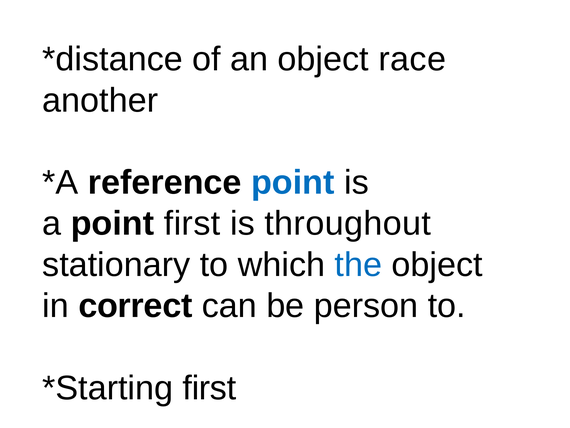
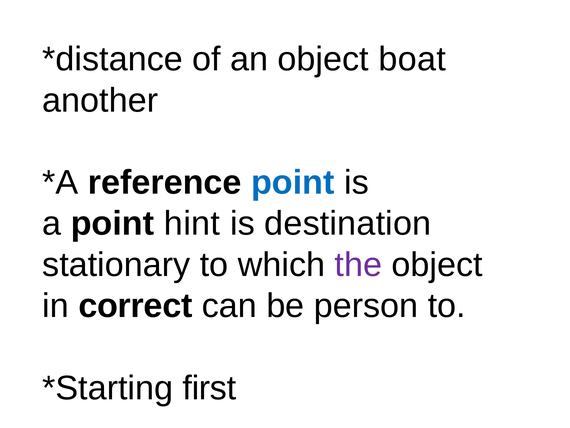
race: race -> boat
point first: first -> hint
throughout: throughout -> destination
the colour: blue -> purple
